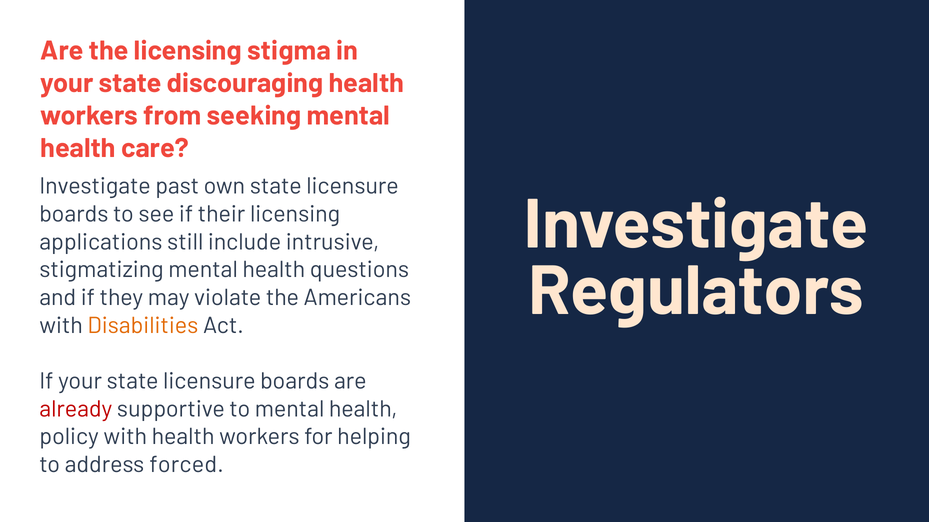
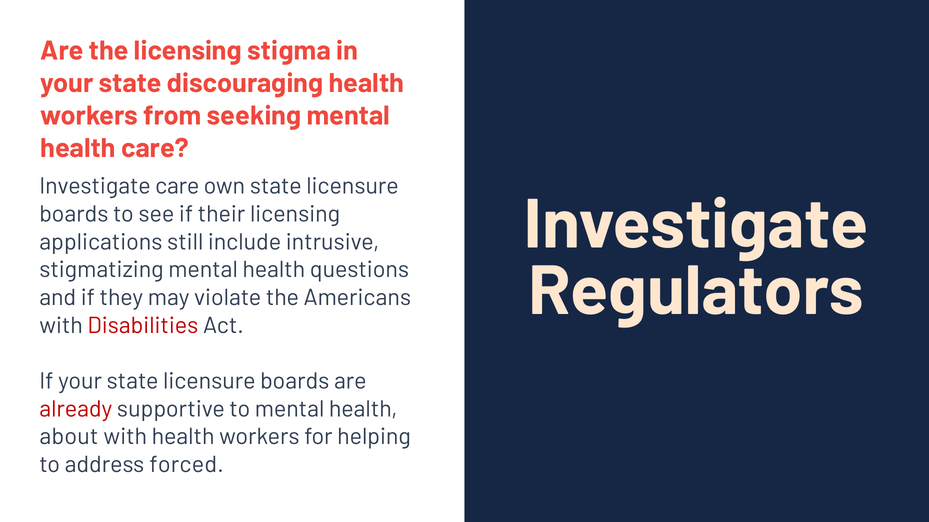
Investigate past: past -> care
Disabilities colour: orange -> red
policy: policy -> about
